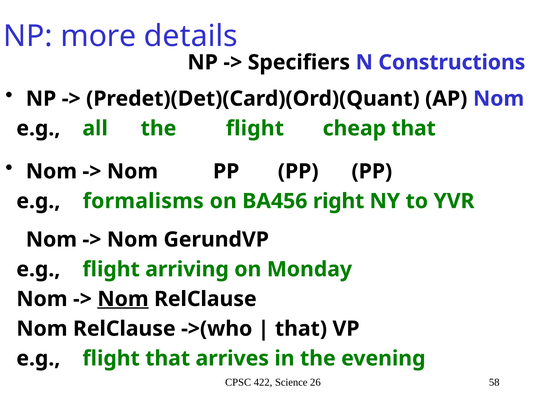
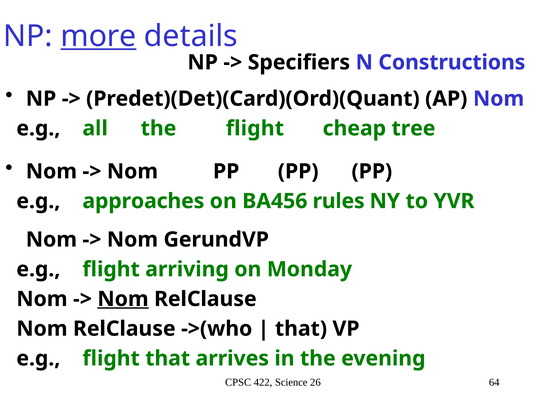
more underline: none -> present
cheap that: that -> tree
formalisms: formalisms -> approaches
right: right -> rules
58: 58 -> 64
